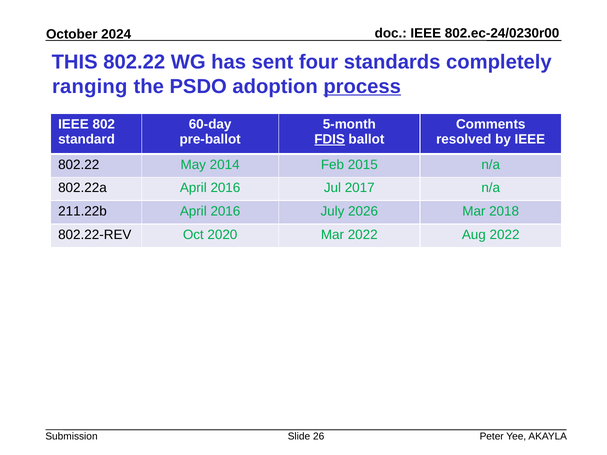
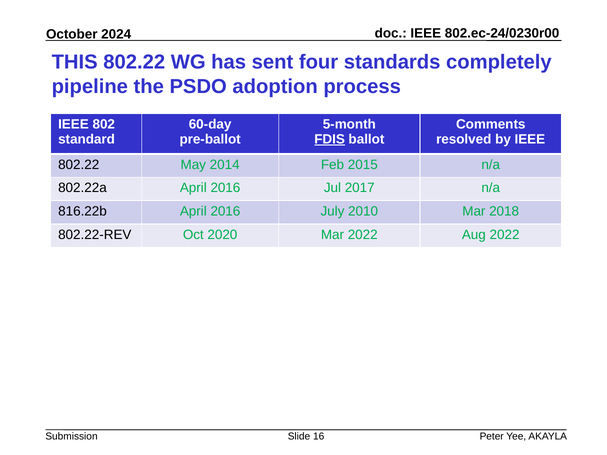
ranging: ranging -> pipeline
process underline: present -> none
211.22b: 211.22b -> 816.22b
2026: 2026 -> 2010
26: 26 -> 16
